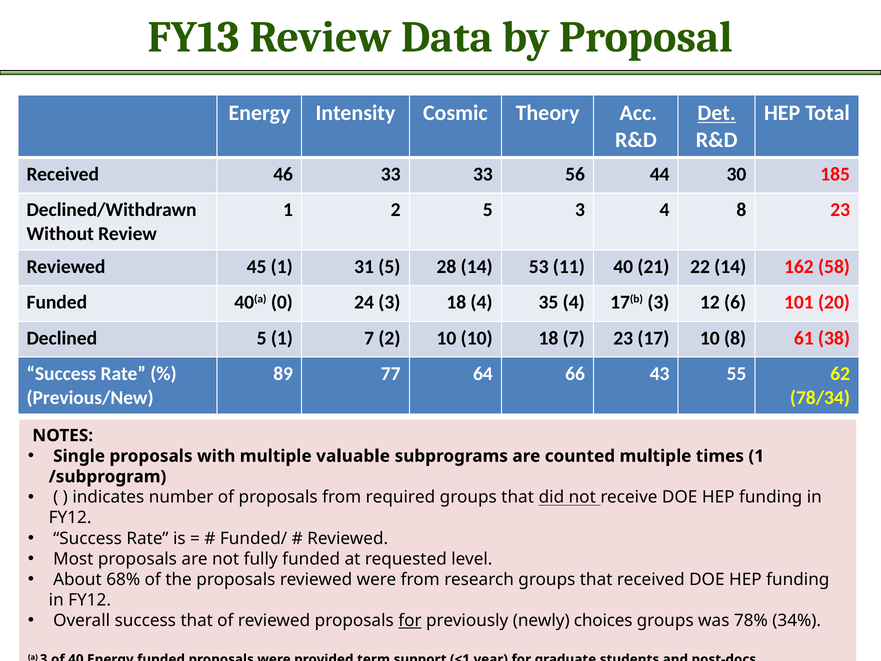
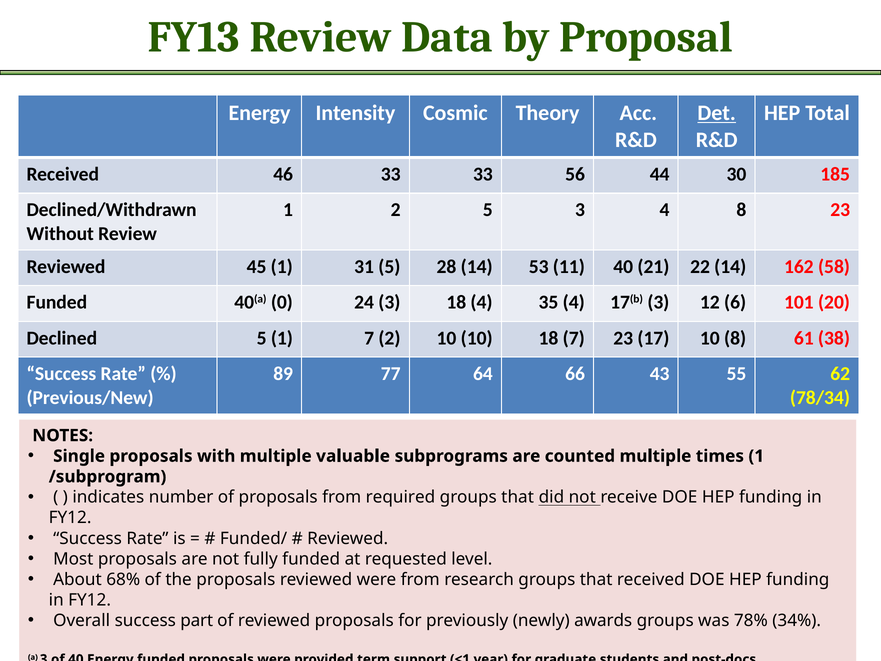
success that: that -> part
for at (410, 620) underline: present -> none
choices: choices -> awards
